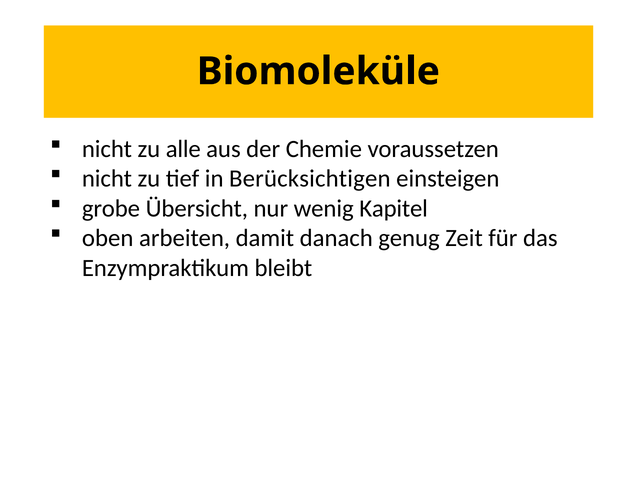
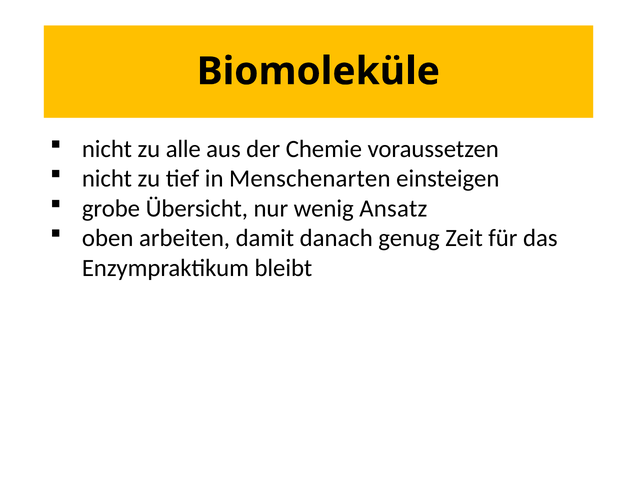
Berücksichtigen: Berücksichtigen -> Menschenarten
Kapitel: Kapitel -> Ansatz
